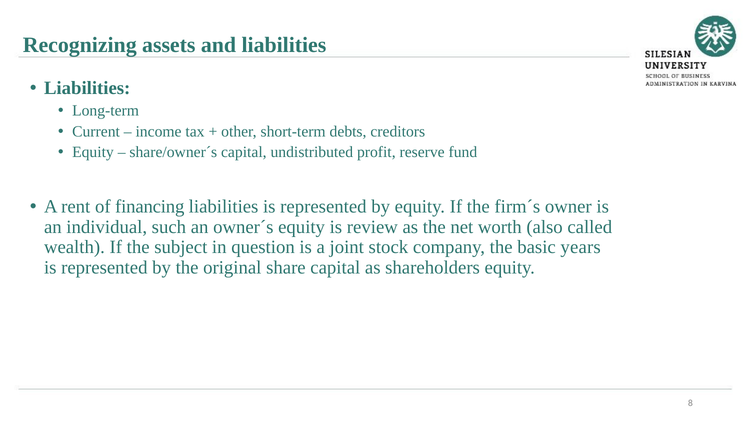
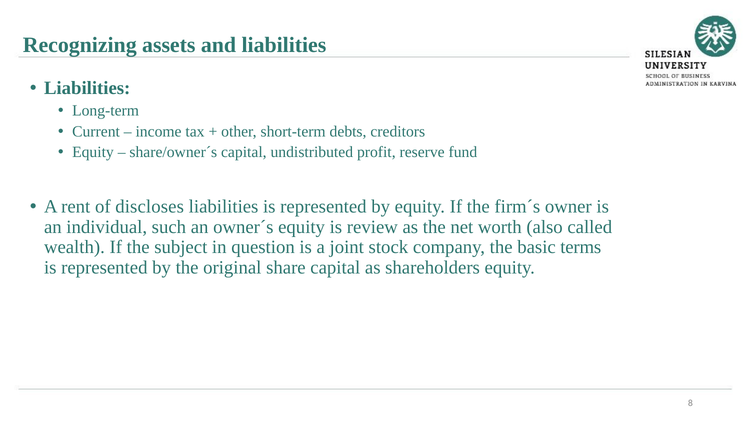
financing: financing -> discloses
years: years -> terms
